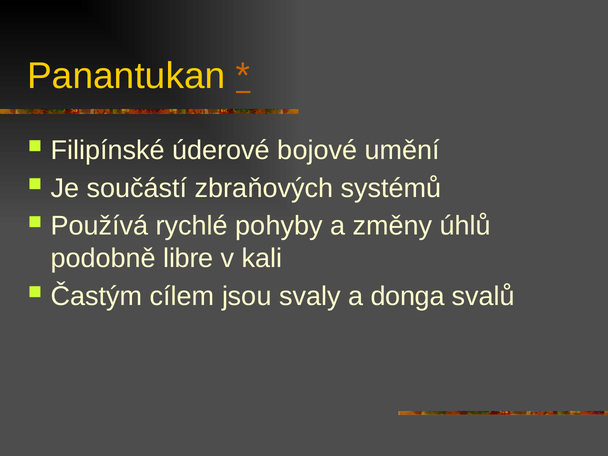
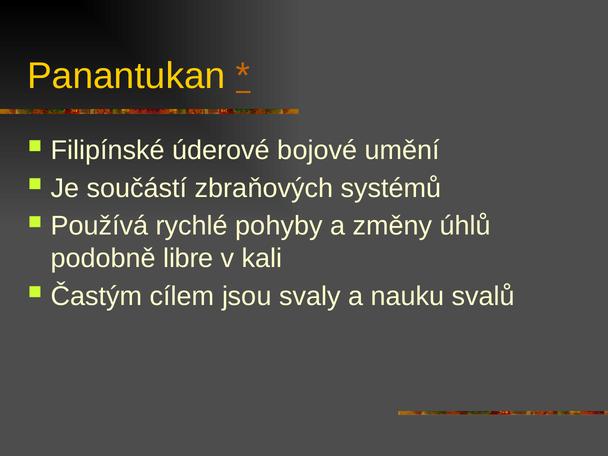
donga: donga -> nauku
